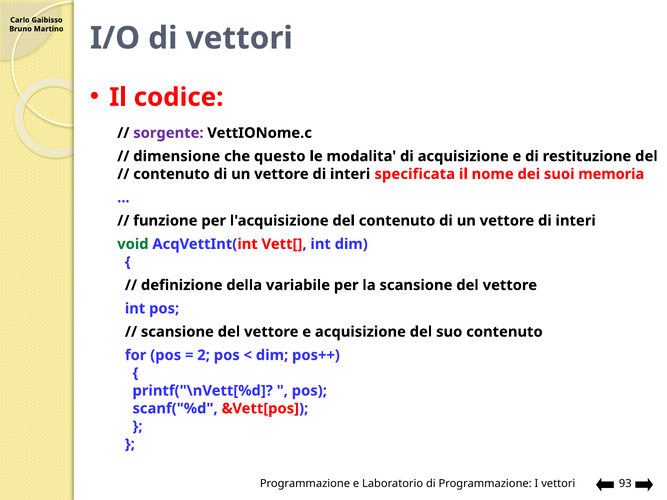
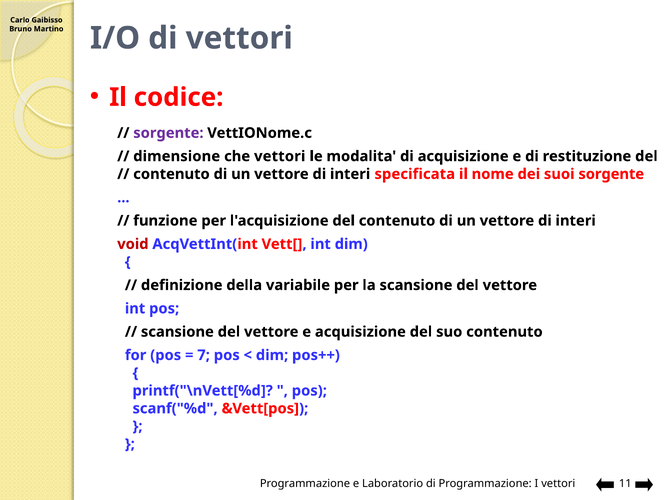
che questo: questo -> vettori
suoi memoria: memoria -> sorgente
void colour: green -> red
2: 2 -> 7
93: 93 -> 11
